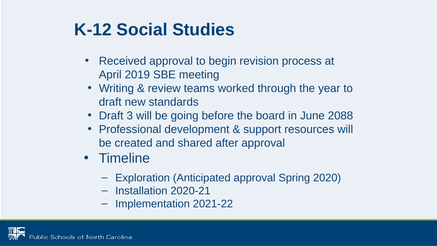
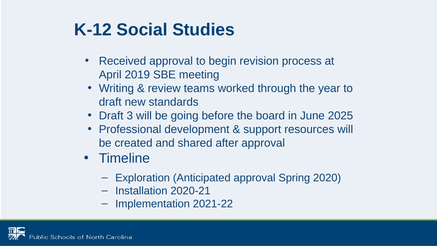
2088: 2088 -> 2025
